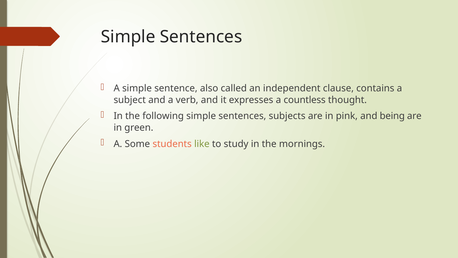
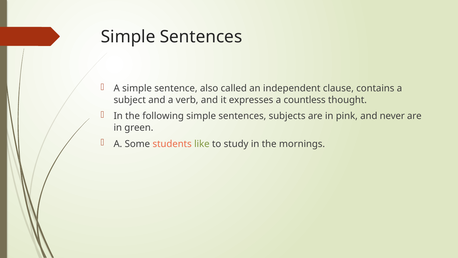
being: being -> never
